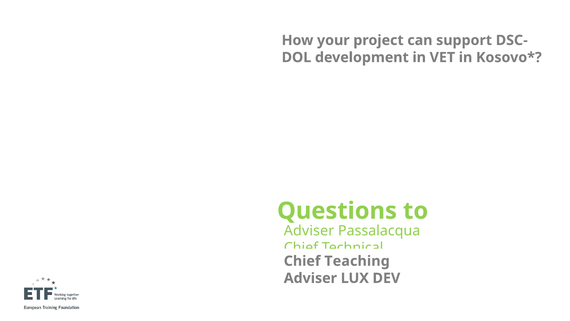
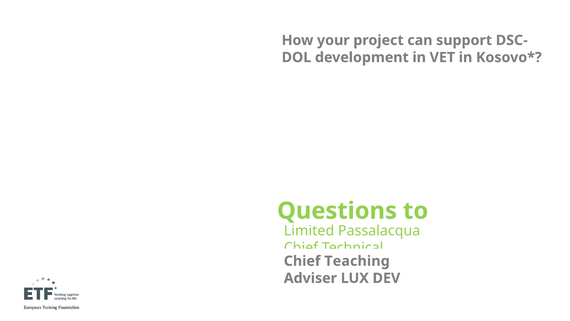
Adviser at (309, 230): Adviser -> Limited
